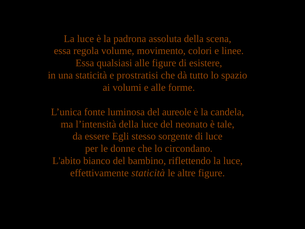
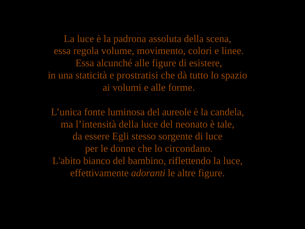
qualsiasi: qualsiasi -> alcunché
effettivamente staticità: staticità -> adoranti
